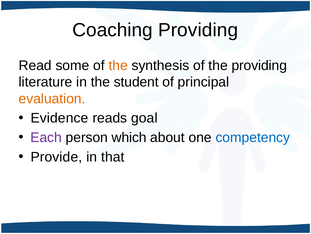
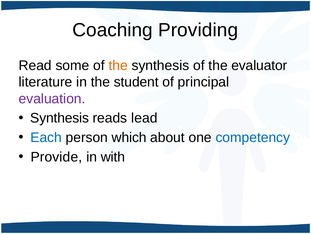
the providing: providing -> evaluator
evaluation colour: orange -> purple
Evidence at (59, 118): Evidence -> Synthesis
goal: goal -> lead
Each colour: purple -> blue
that: that -> with
